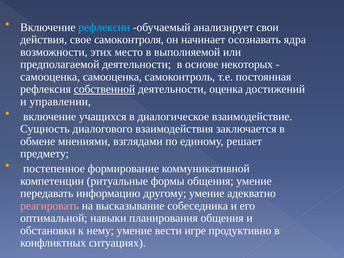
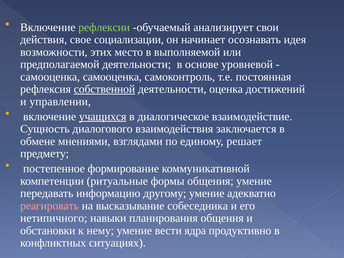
рефлексии colour: light blue -> light green
самоконтроля: самоконтроля -> социализации
ядра: ядра -> идея
некоторых: некоторых -> уровневой
учащихся underline: none -> present
оптимальной: оптимальной -> нетипичного
игре: игре -> ядра
